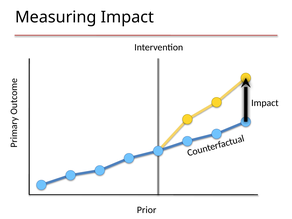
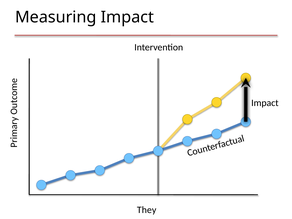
Prior: Prior -> They
